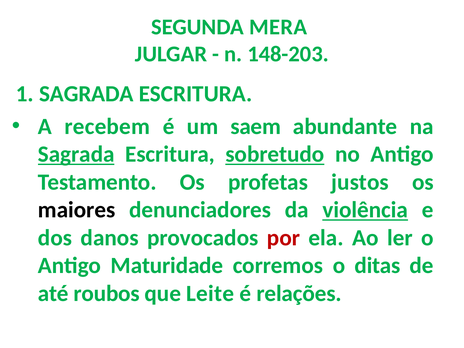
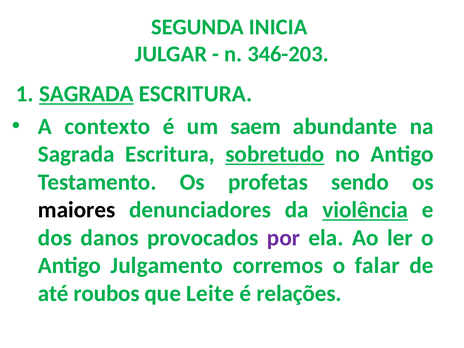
MERA: MERA -> INICIA
148-203: 148-203 -> 346-203
SAGRADA at (86, 94) underline: none -> present
recebem: recebem -> contexto
Sagrada at (76, 154) underline: present -> none
justos: justos -> sendo
por colour: red -> purple
Maturidade: Maturidade -> Julgamento
ditas: ditas -> falar
